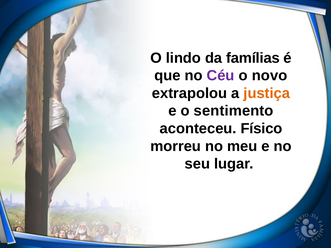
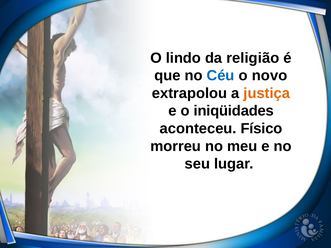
famílias: famílias -> religião
Céu colour: purple -> blue
sentimento: sentimento -> iniqüidades
